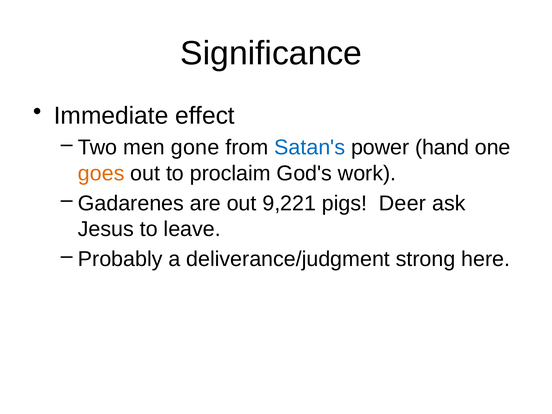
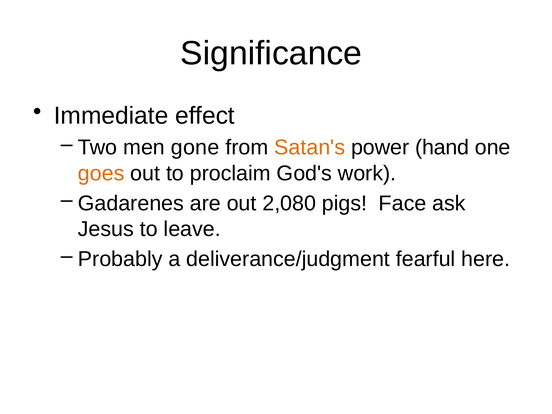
Satan's colour: blue -> orange
9,221: 9,221 -> 2,080
Deer: Deer -> Face
strong: strong -> fearful
